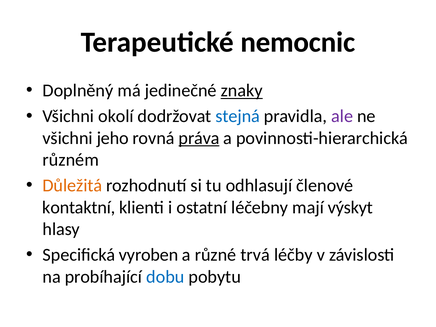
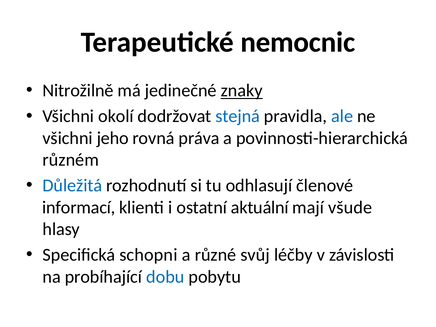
Doplněný: Doplněný -> Nitrožilně
ale colour: purple -> blue
práva underline: present -> none
Důležitá colour: orange -> blue
kontaktní: kontaktní -> informací
léčebny: léčebny -> aktuální
výskyt: výskyt -> všude
vyroben: vyroben -> schopni
trvá: trvá -> svůj
